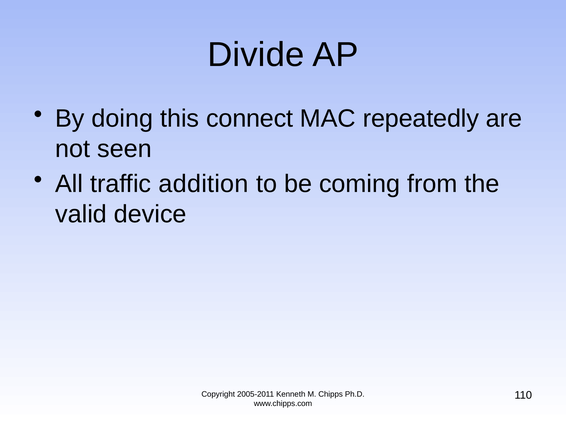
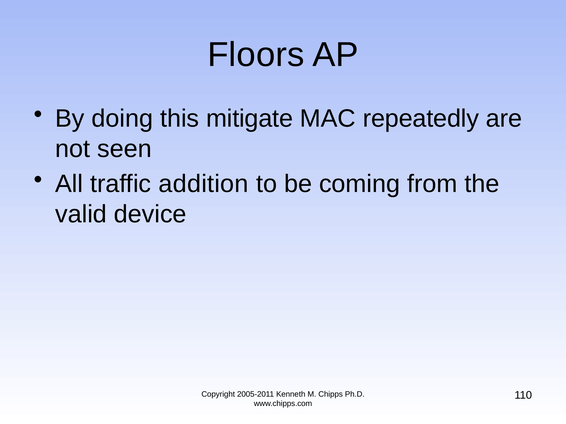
Divide: Divide -> Floors
connect: connect -> mitigate
